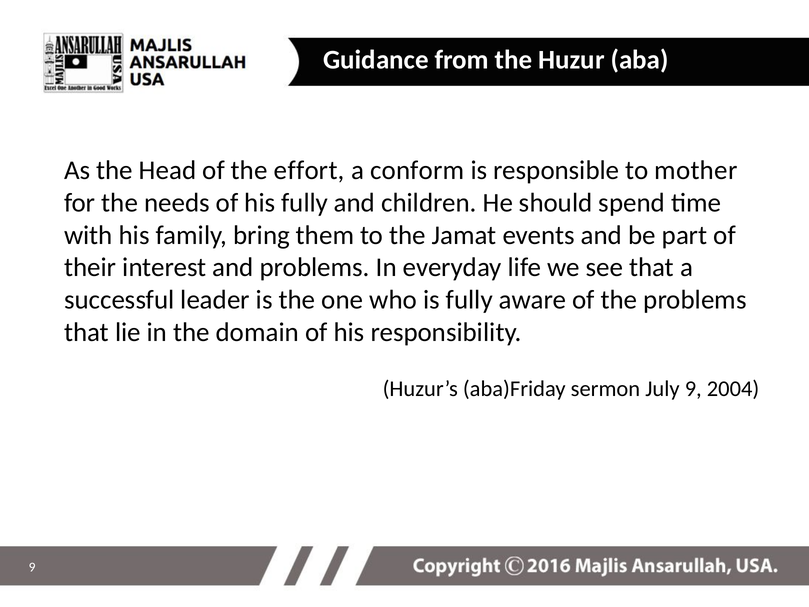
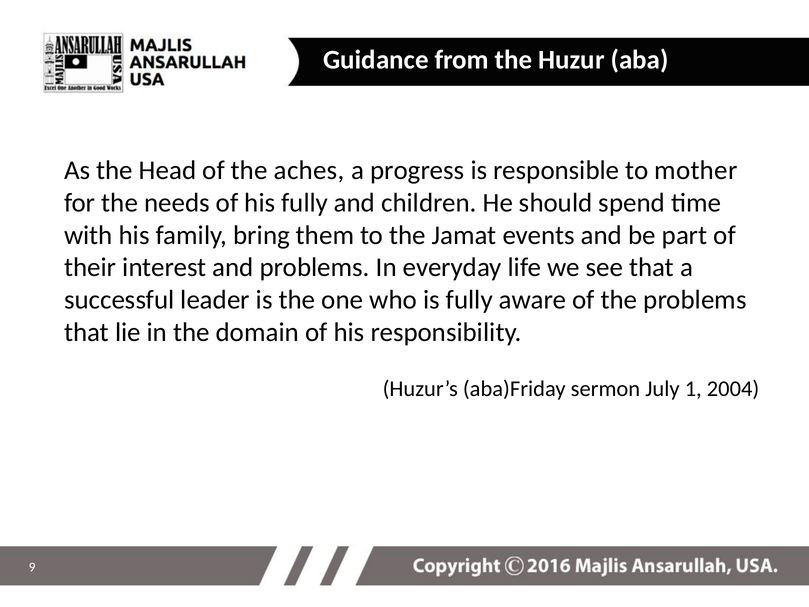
effort: effort -> aches
conform: conform -> progress
July 9: 9 -> 1
